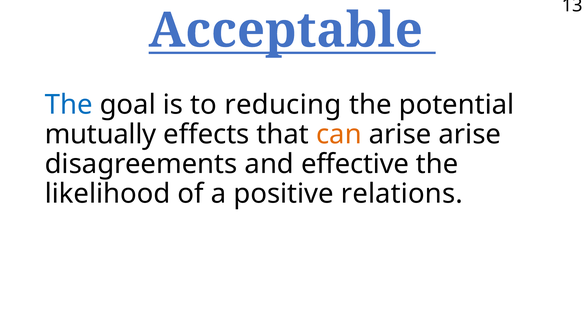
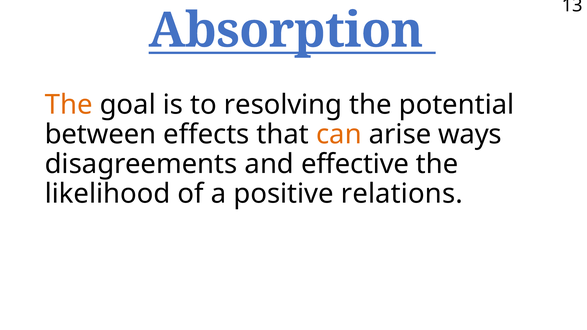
Acceptable: Acceptable -> Absorption
The at (69, 105) colour: blue -> orange
reducing: reducing -> resolving
mutually: mutually -> between
arise arise: arise -> ways
